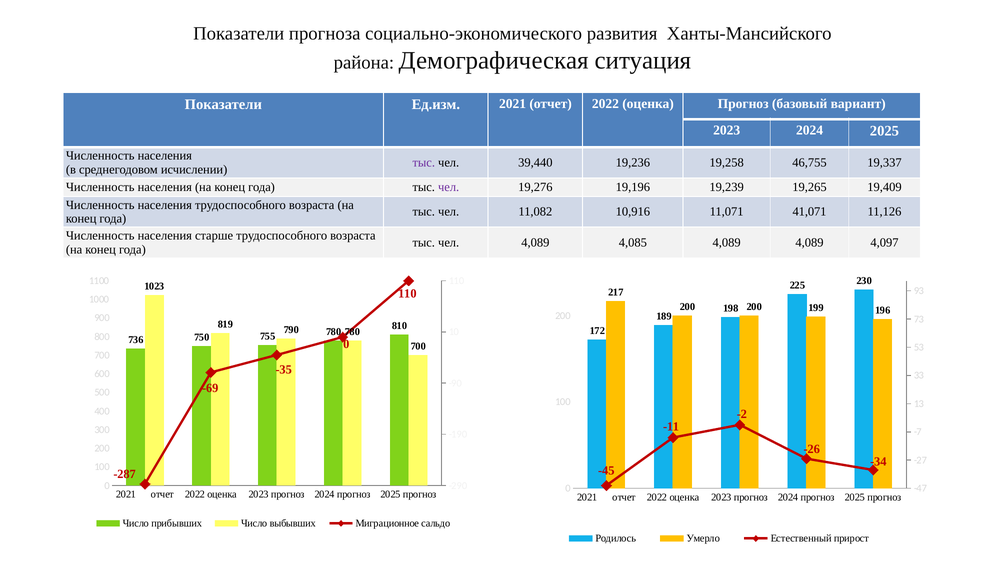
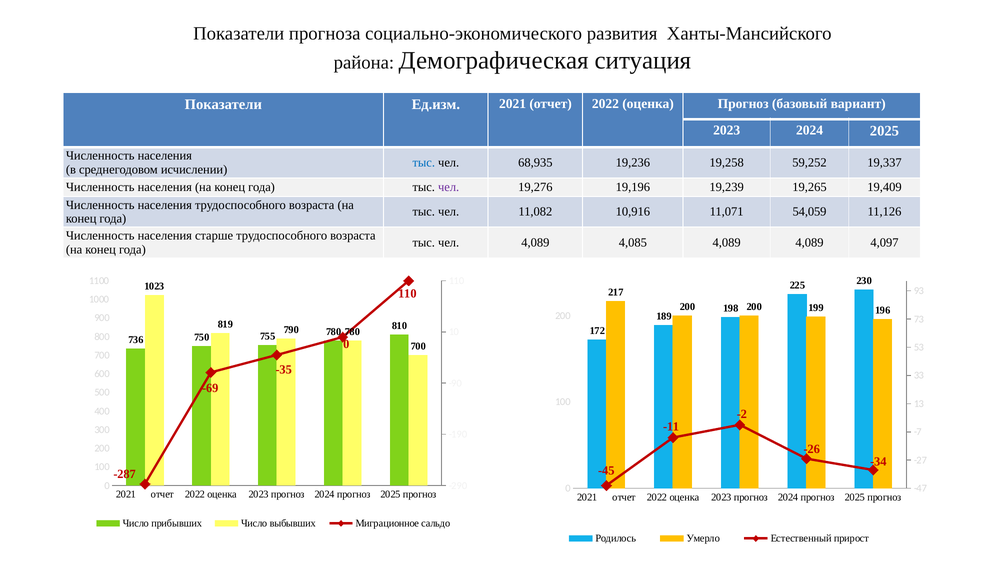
тыс at (424, 163) colour: purple -> blue
39,440: 39,440 -> 68,935
46,755: 46,755 -> 59,252
41,071: 41,071 -> 54,059
